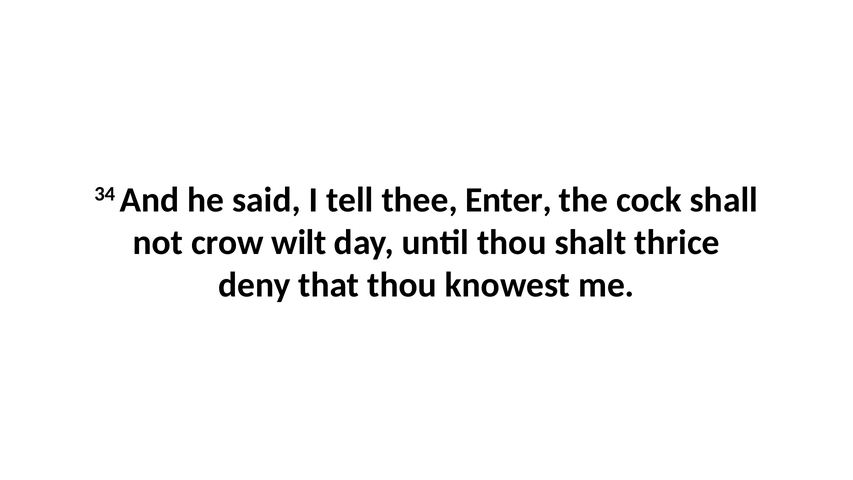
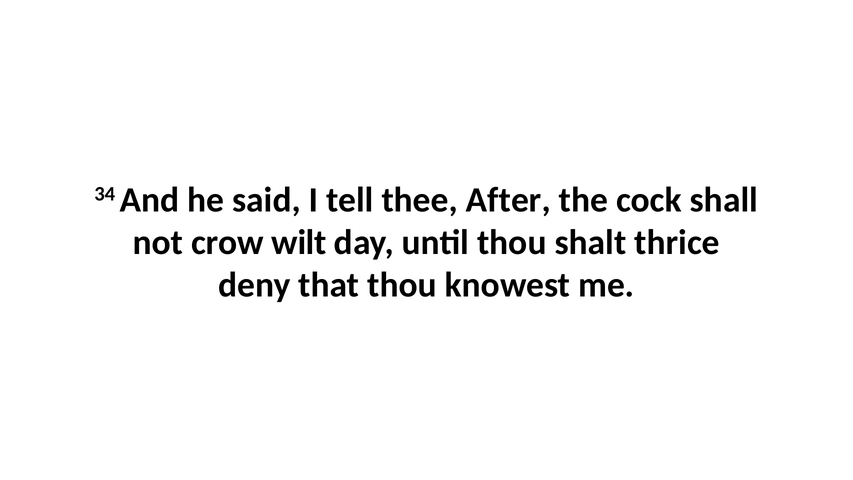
Enter: Enter -> After
